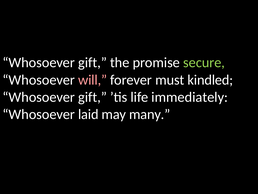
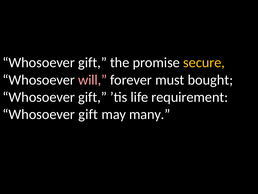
secure colour: light green -> yellow
kindled: kindled -> bought
immediately: immediately -> requirement
laid at (88, 114): laid -> gift
